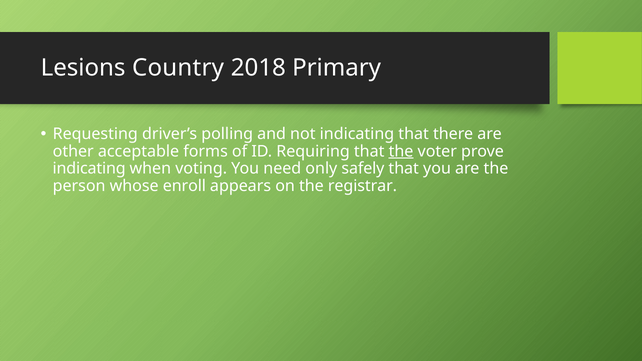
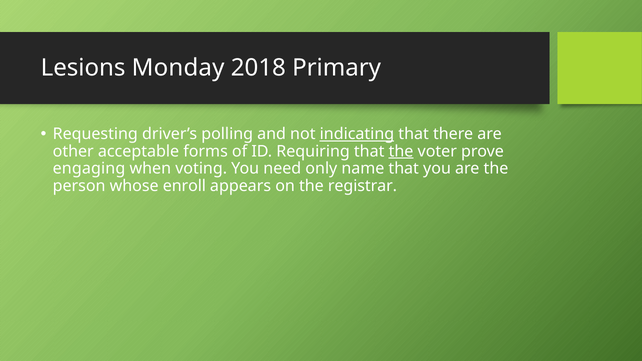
Country: Country -> Monday
indicating at (357, 134) underline: none -> present
indicating at (89, 169): indicating -> engaging
safely: safely -> name
